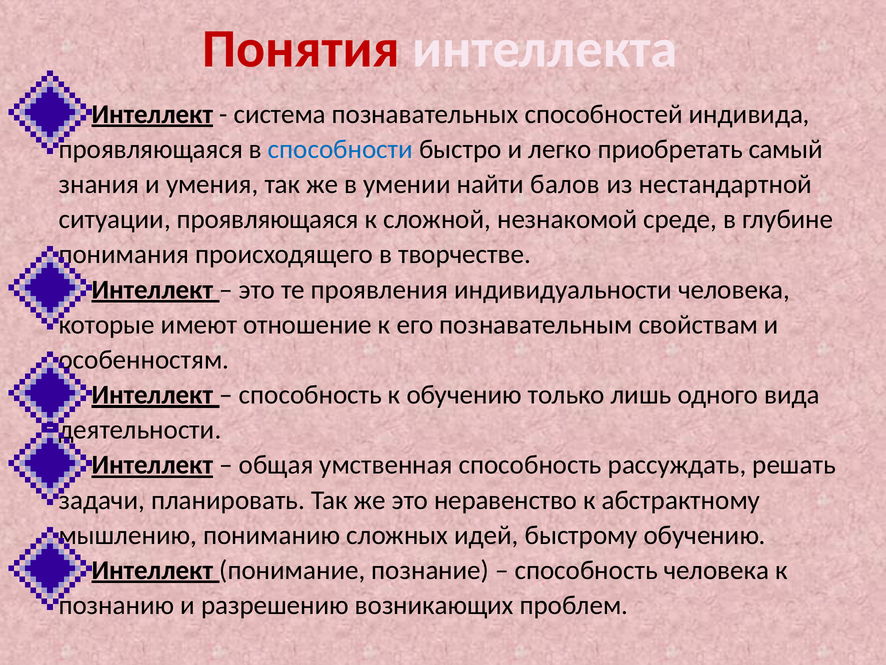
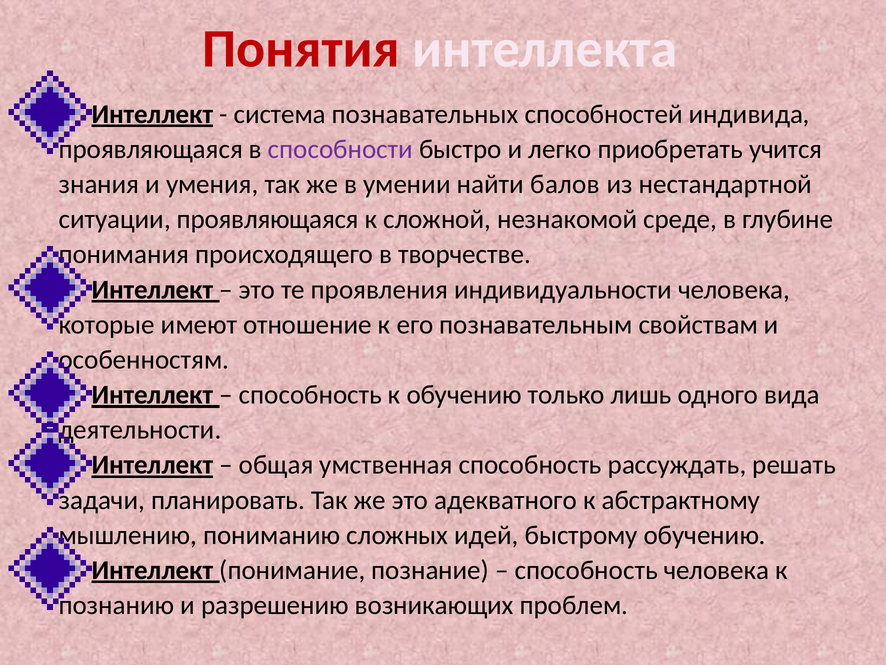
способности colour: blue -> purple
самый: самый -> учится
неравенство: неравенство -> адекватного
